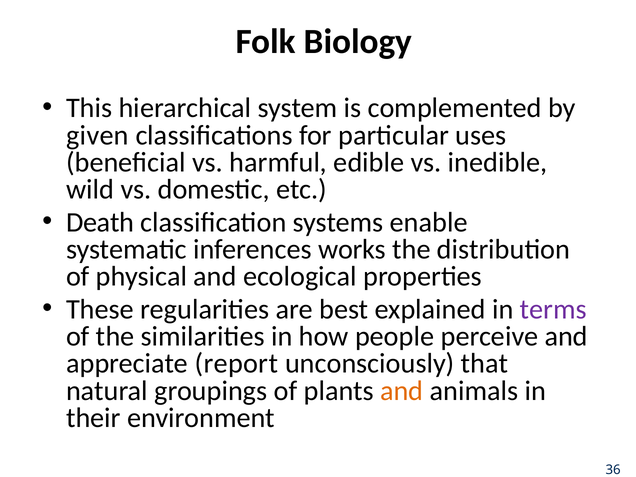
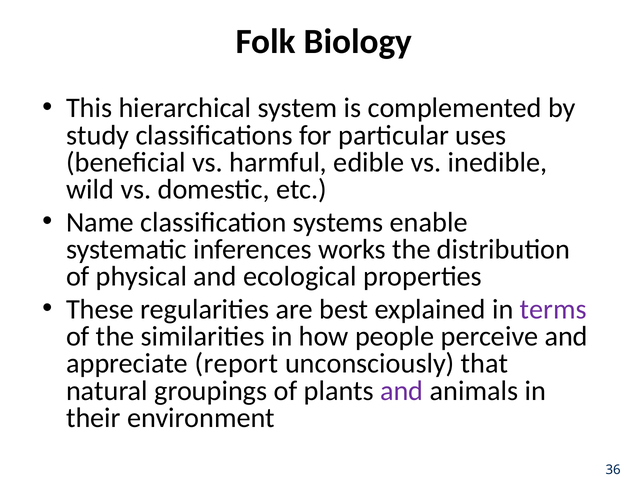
given: given -> study
Death: Death -> Name
and at (402, 391) colour: orange -> purple
